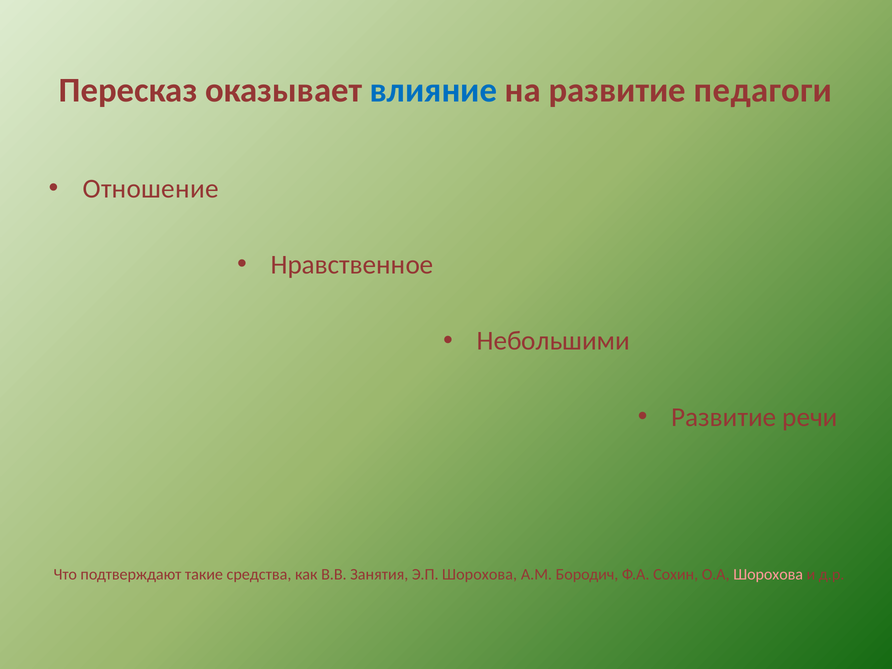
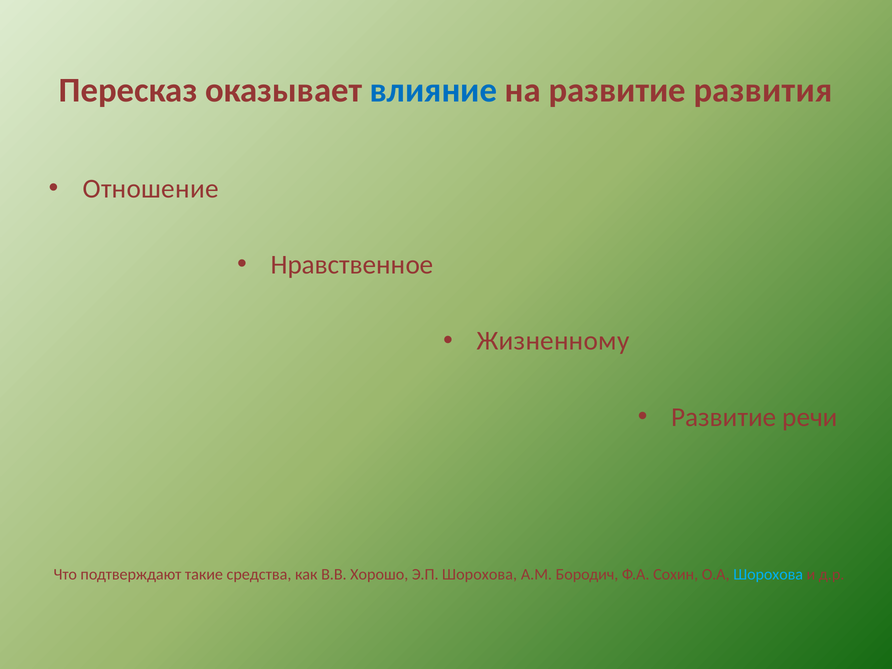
педагоги: педагоги -> развития
Небольшими: Небольшими -> Жизненному
Занятия: Занятия -> Хорошо
Шорохова at (768, 575) colour: pink -> light blue
